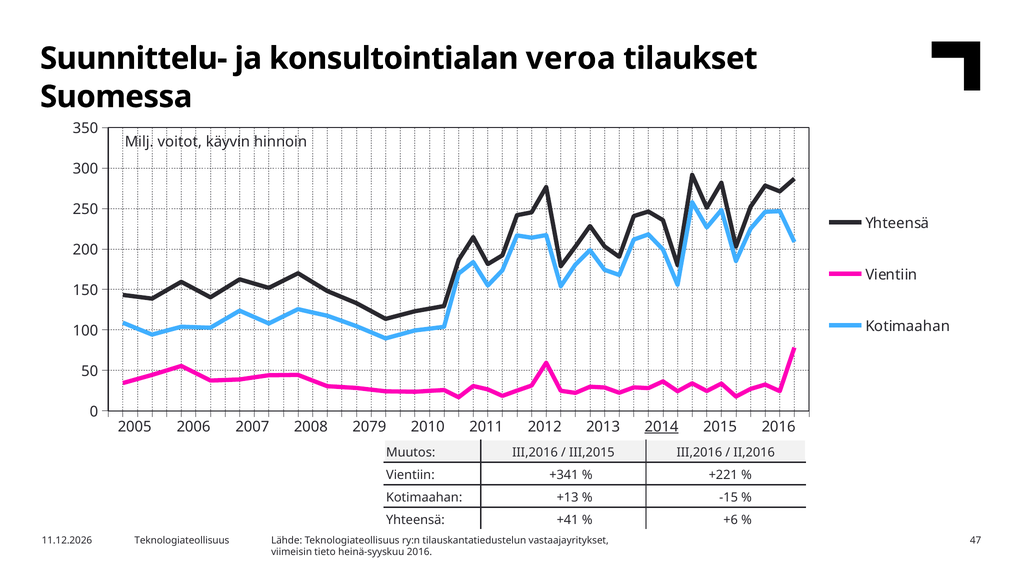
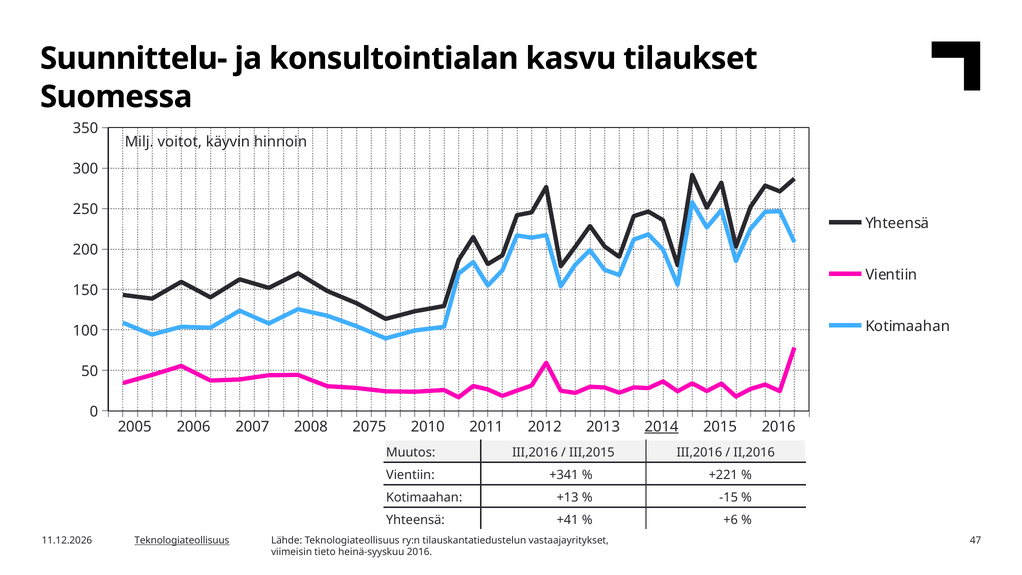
veroa: veroa -> kasvu
2079: 2079 -> 2075
Teknologiateollisuus at (182, 540) underline: none -> present
